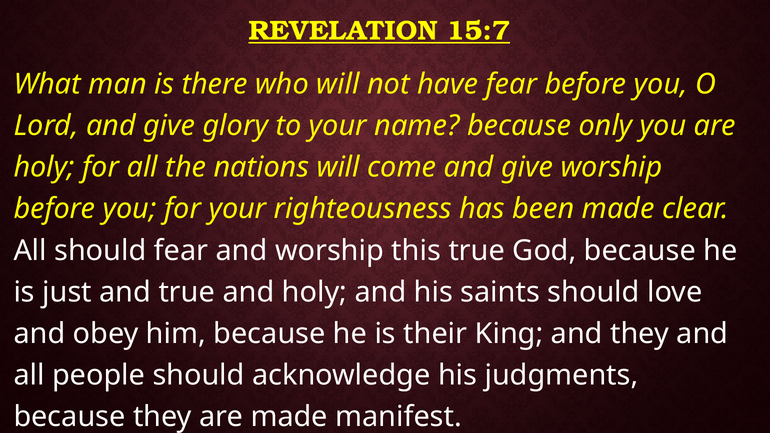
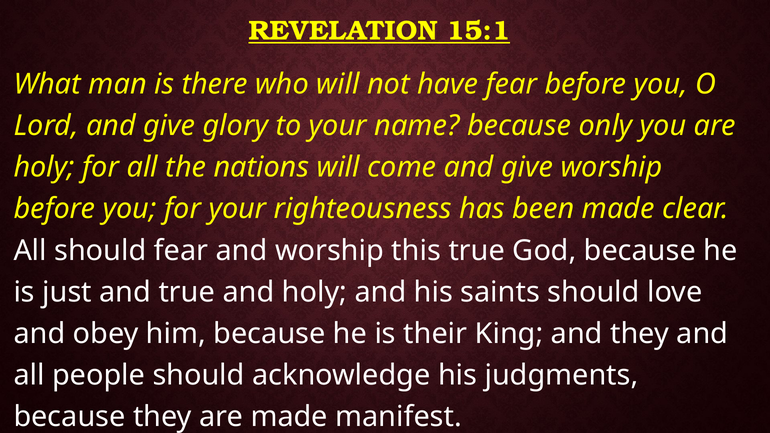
15:7: 15:7 -> 15:1
